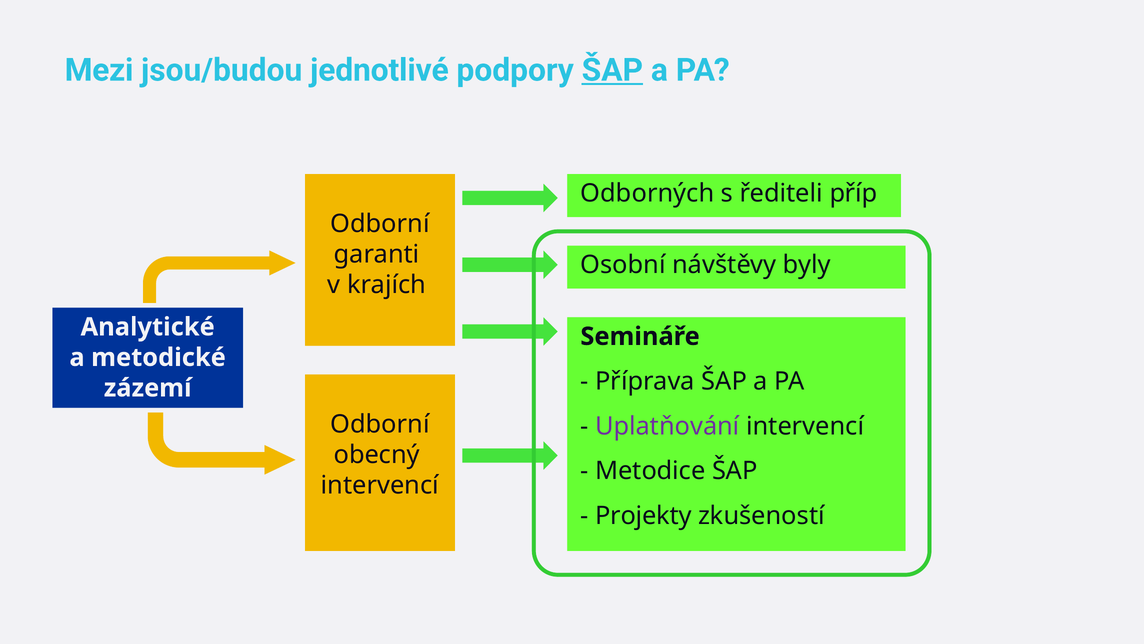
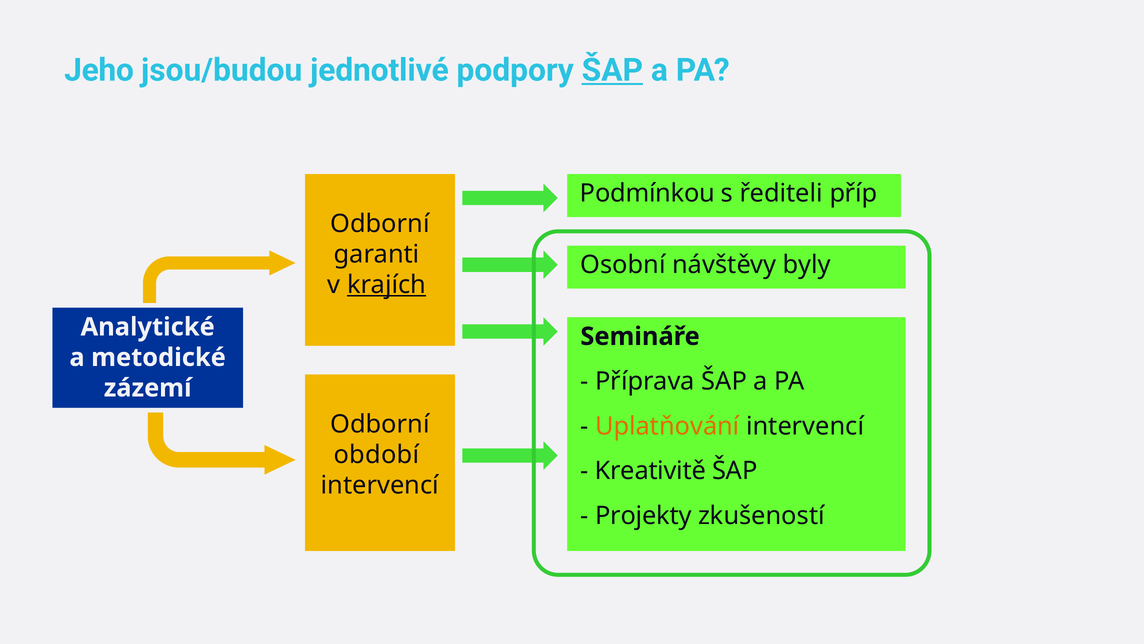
Mezi: Mezi -> Jeho
Odborných: Odborných -> Podmínkou
krajích underline: none -> present
Uplatňování colour: purple -> orange
obecný: obecný -> období
Metodice: Metodice -> Kreativitě
